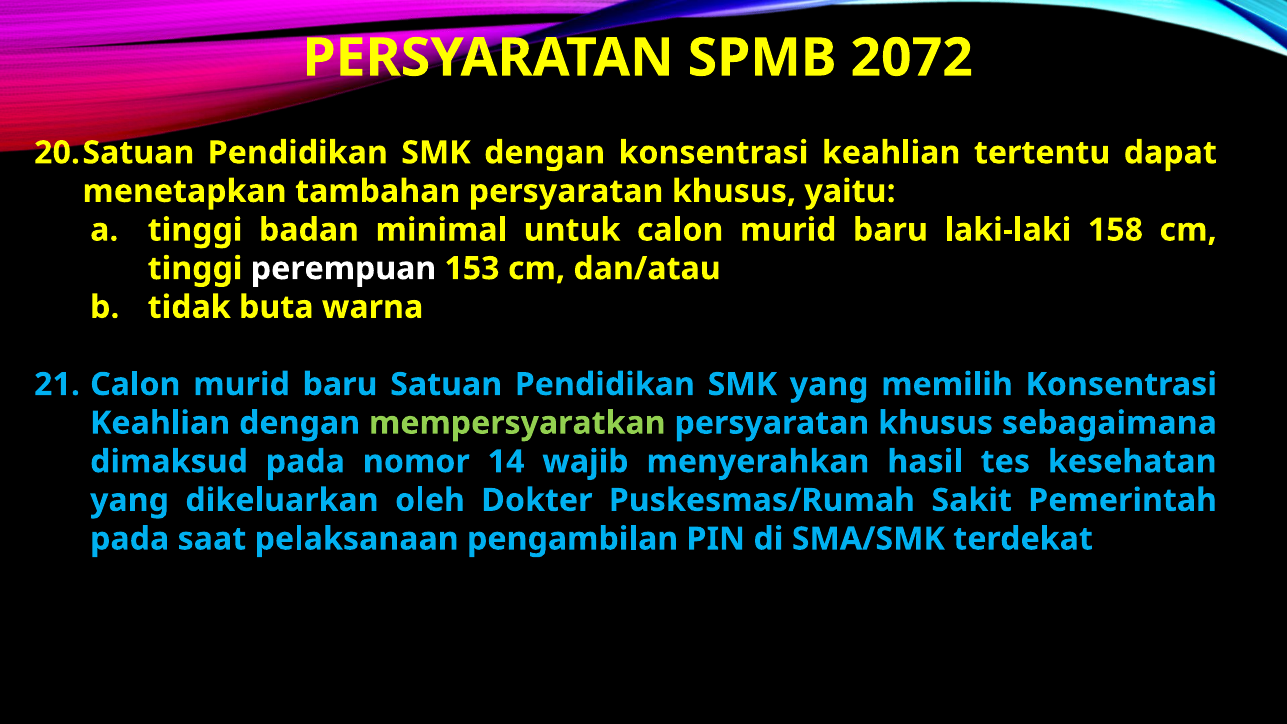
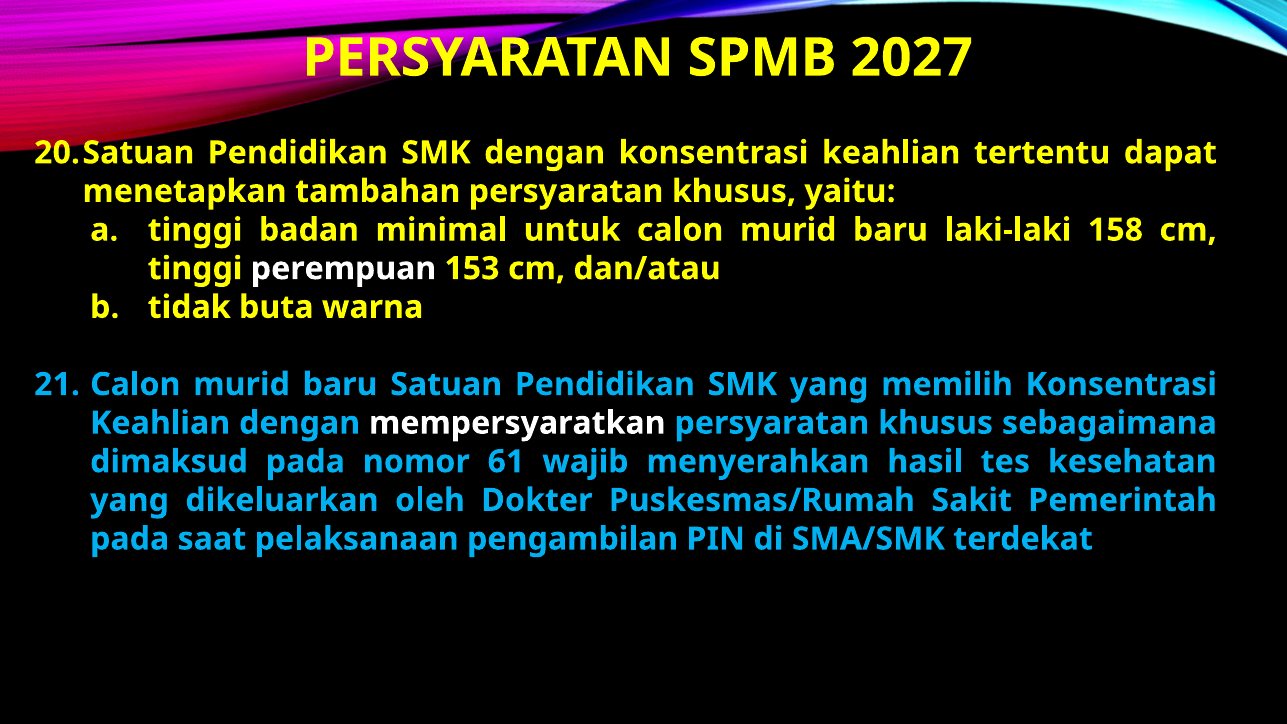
2072: 2072 -> 2027
mempersyaratkan colour: light green -> white
14: 14 -> 61
